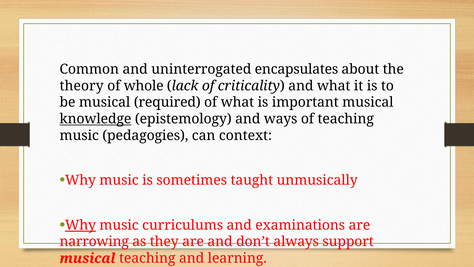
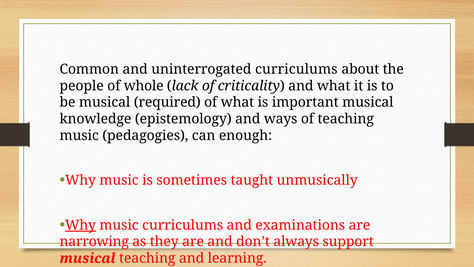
uninterrogated encapsulates: encapsulates -> curriculums
theory: theory -> people
knowledge underline: present -> none
context: context -> enough
